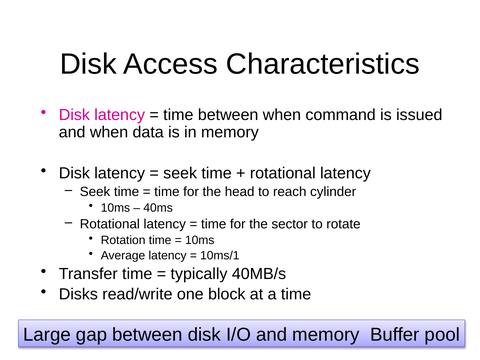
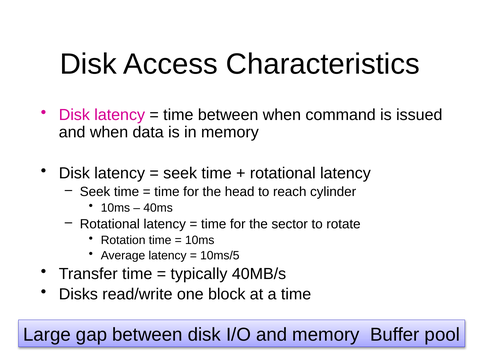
10ms/1: 10ms/1 -> 10ms/5
